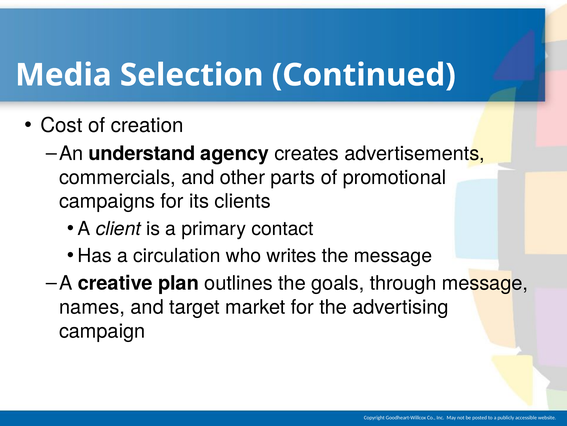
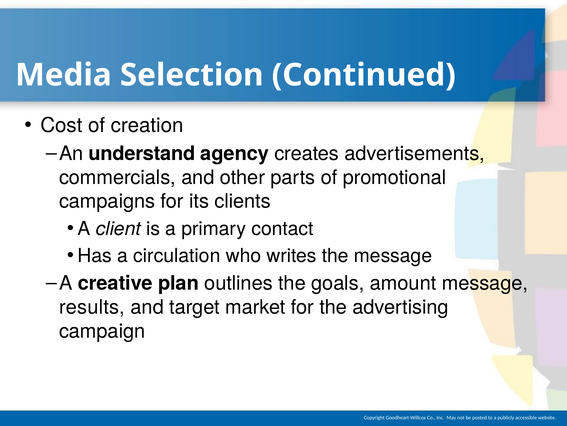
through: through -> amount
names: names -> results
